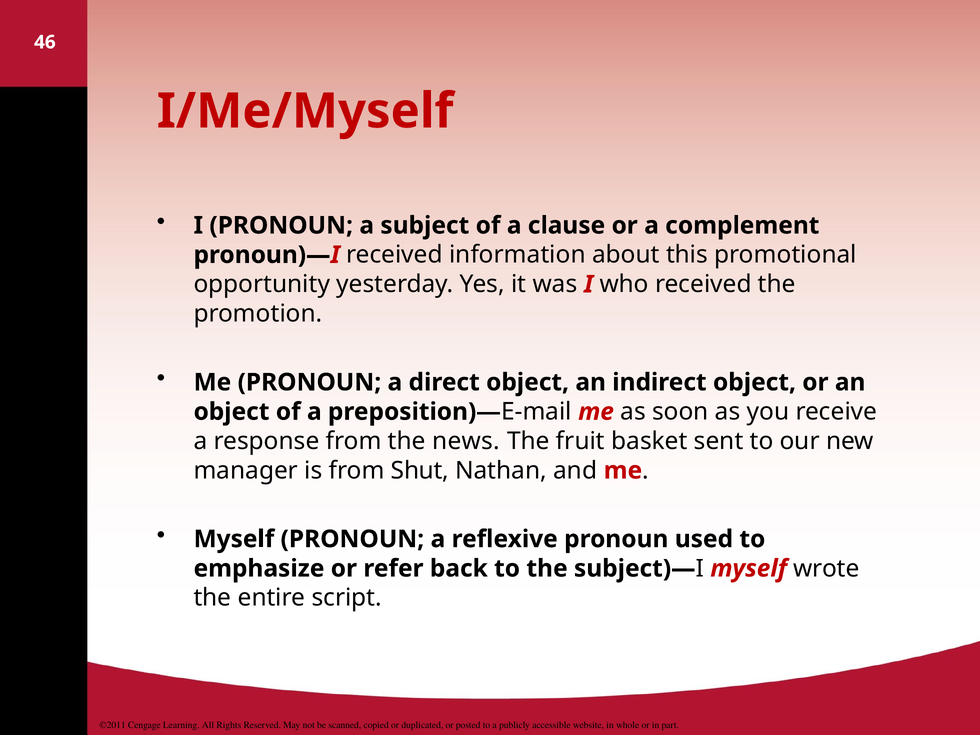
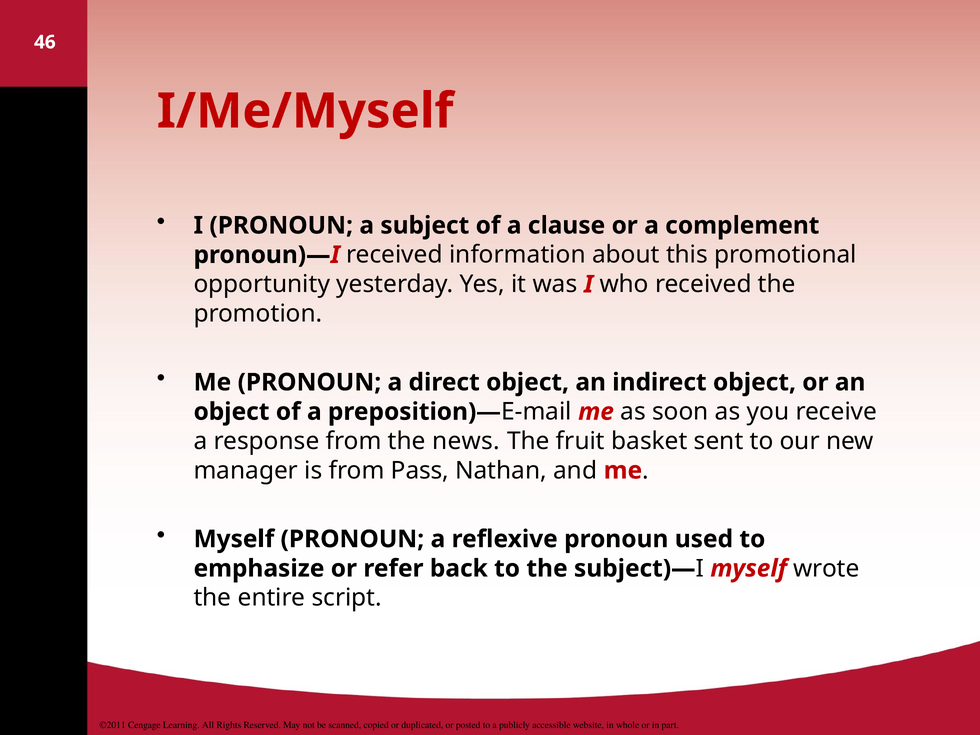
Shut: Shut -> Pass
